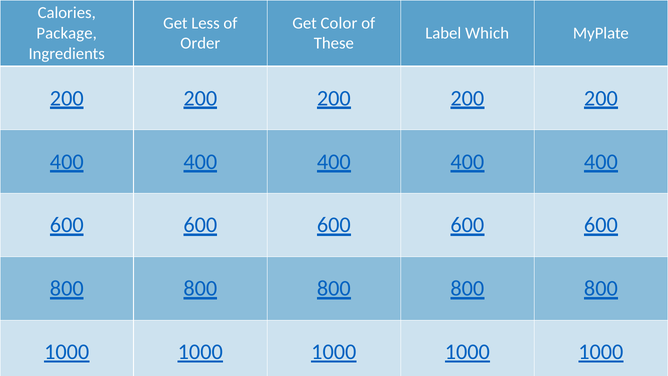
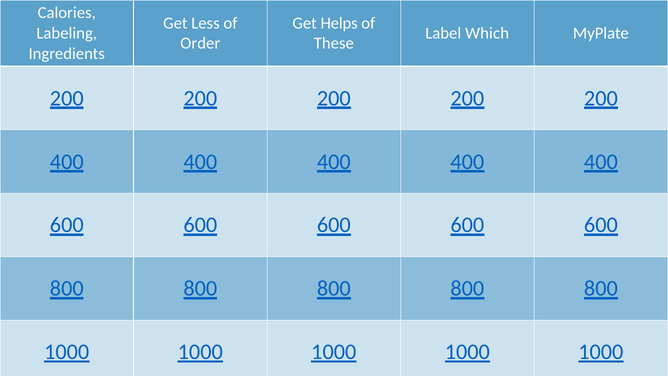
Color: Color -> Helps
Package: Package -> Labeling
